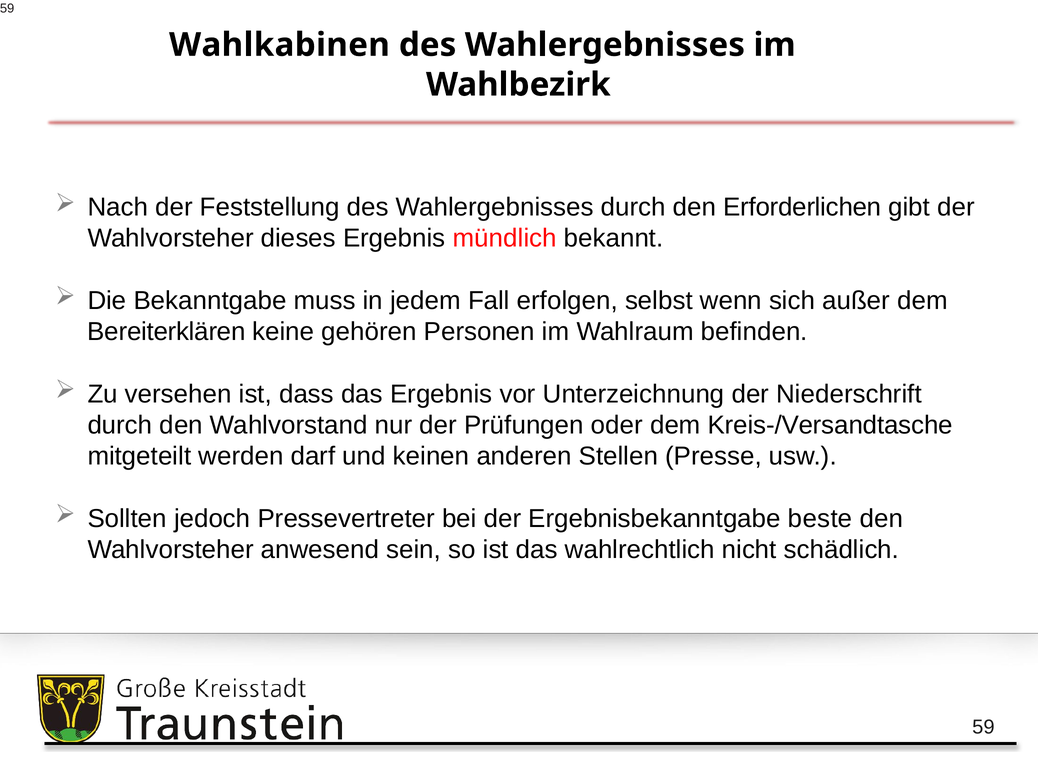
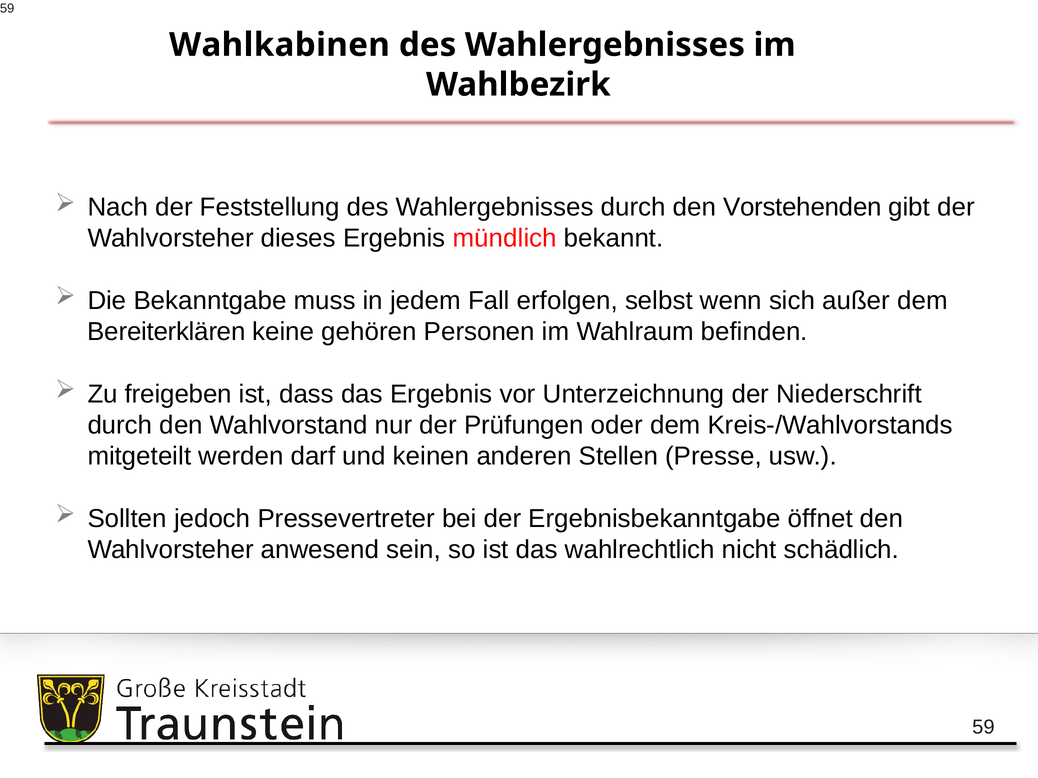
Erforderlichen: Erforderlichen -> Vorstehenden
versehen: versehen -> freigeben
Kreis-/Versandtasche: Kreis-/Versandtasche -> Kreis-/Wahlvorstands
beste: beste -> öffnet
